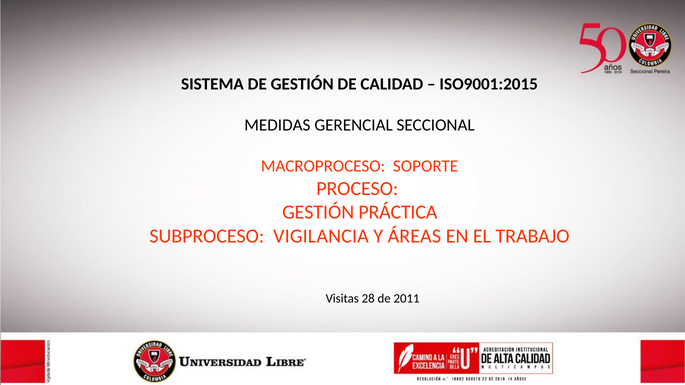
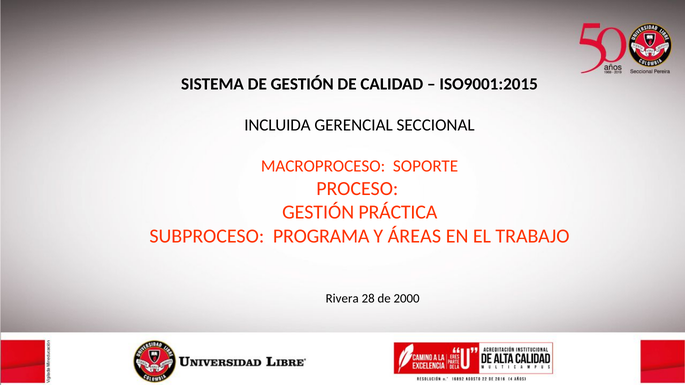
MEDIDAS: MEDIDAS -> INCLUIDA
VIGILANCIA: VIGILANCIA -> PROGRAMA
Visitas: Visitas -> Rivera
2011: 2011 -> 2000
